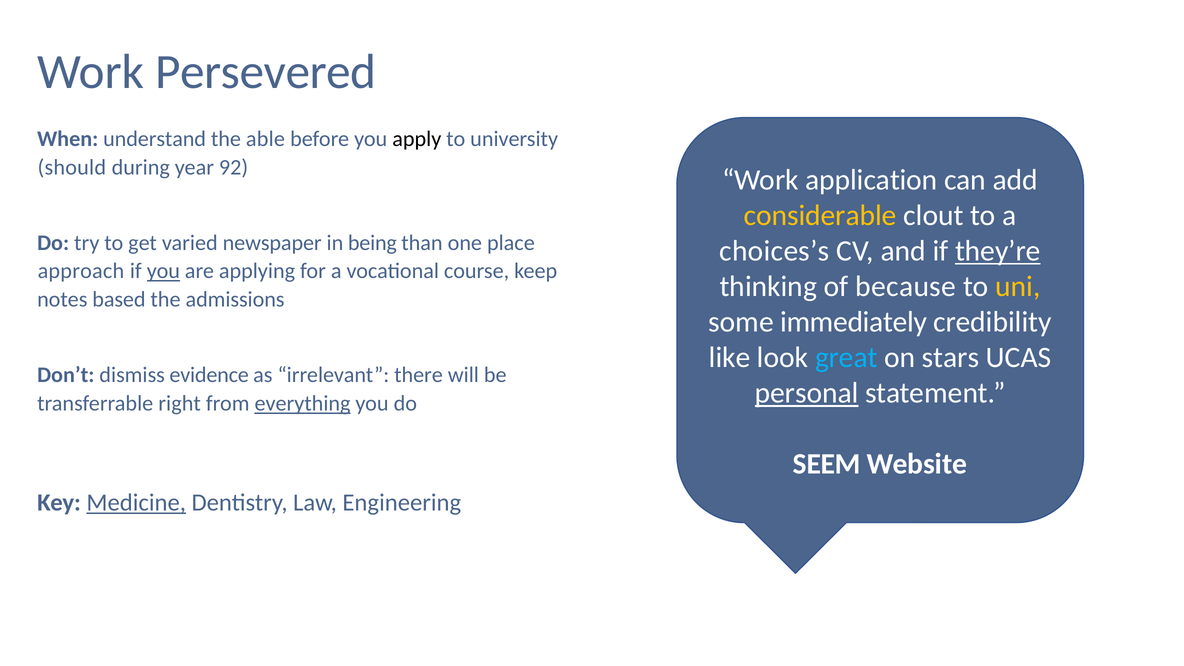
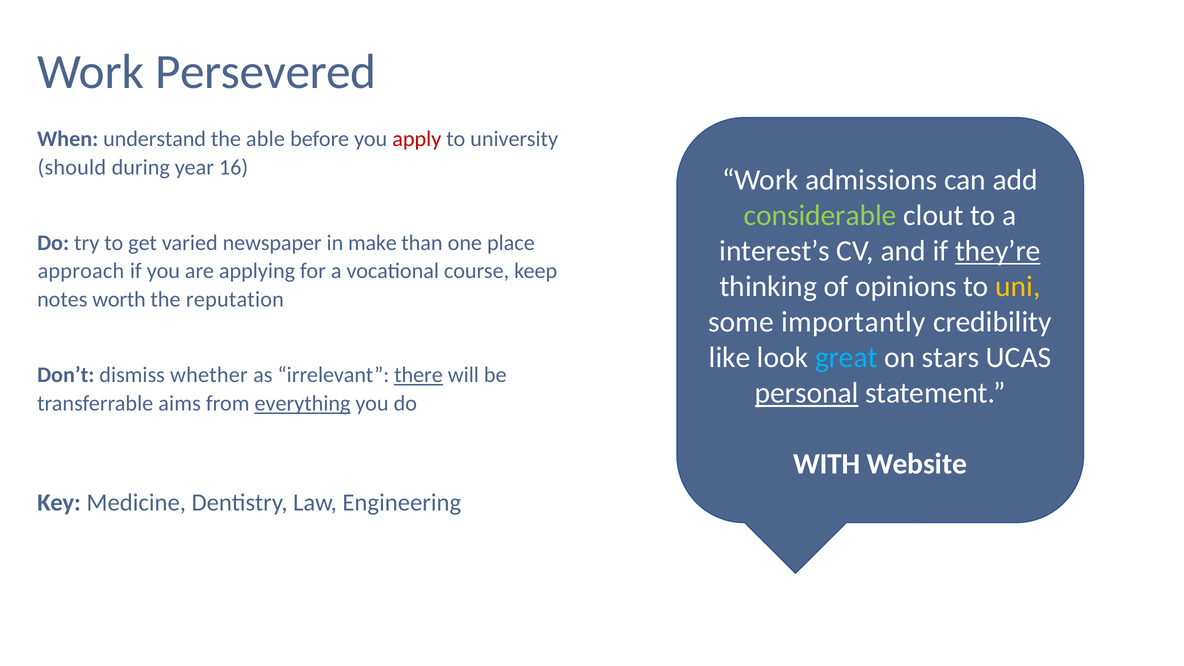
apply colour: black -> red
92: 92 -> 16
application: application -> admissions
considerable colour: yellow -> light green
being: being -> make
choices’s: choices’s -> interest’s
you at (163, 271) underline: present -> none
because: because -> opinions
based: based -> worth
admissions: admissions -> reputation
immediately: immediately -> importantly
evidence: evidence -> whether
there underline: none -> present
right: right -> aims
SEEM: SEEM -> WITH
Medicine underline: present -> none
